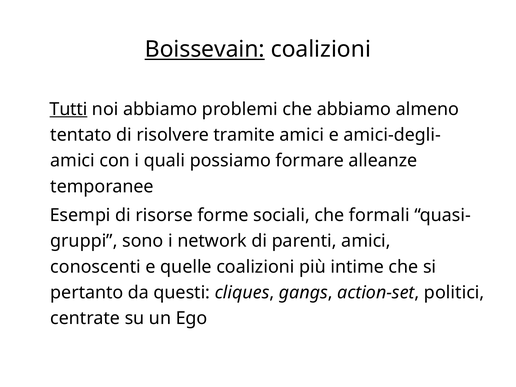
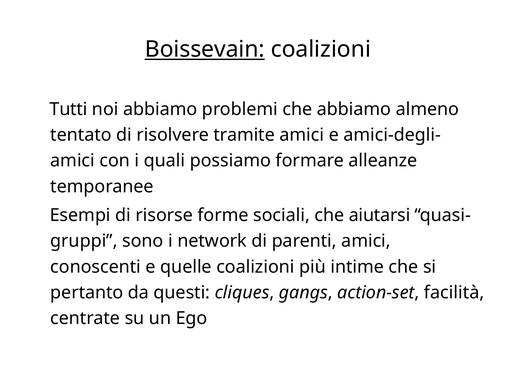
Tutti underline: present -> none
formali: formali -> aiutarsi
politici: politici -> facilità
